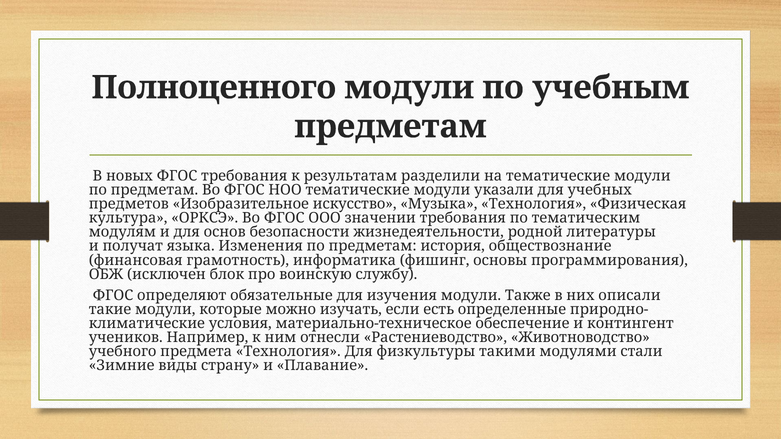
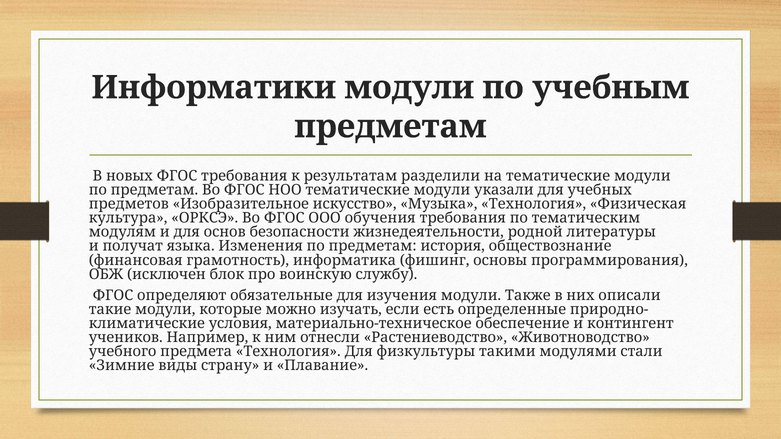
Полноценного: Полноценного -> Информатики
значении: значении -> обучения
